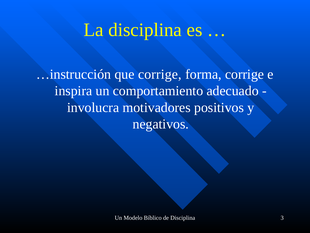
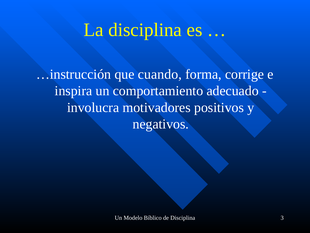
que corrige: corrige -> cuando
